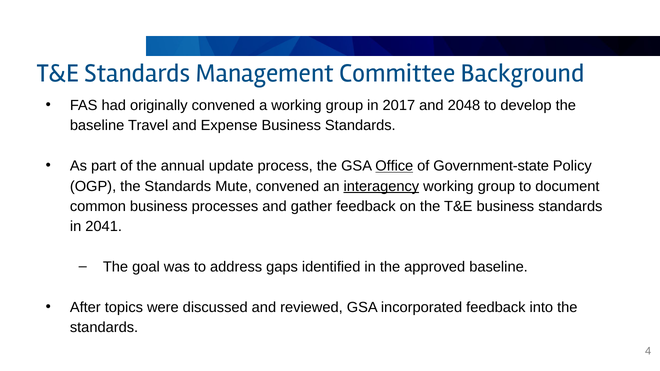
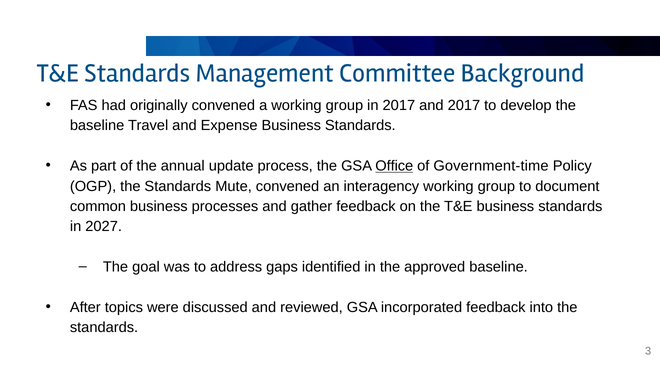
and 2048: 2048 -> 2017
Government-state: Government-state -> Government-time
interagency underline: present -> none
2041: 2041 -> 2027
4: 4 -> 3
